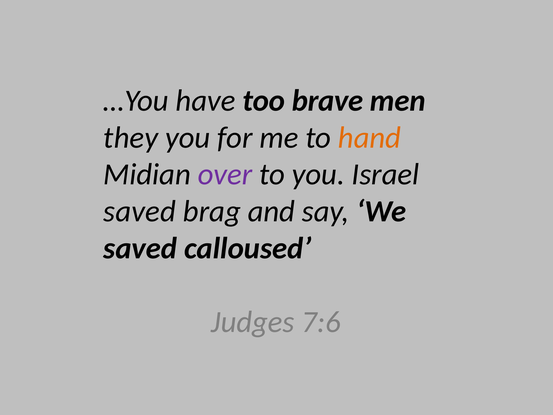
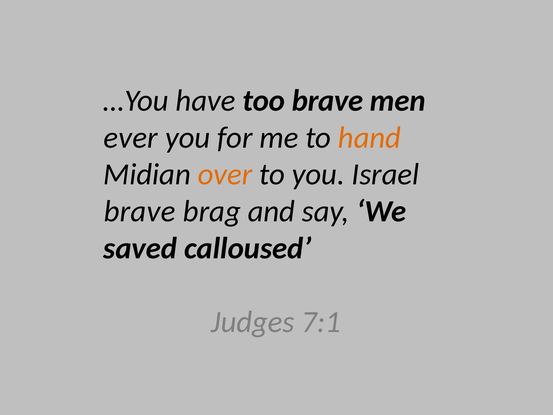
they: they -> ever
over colour: purple -> orange
saved at (140, 211): saved -> brave
7:6: 7:6 -> 7:1
